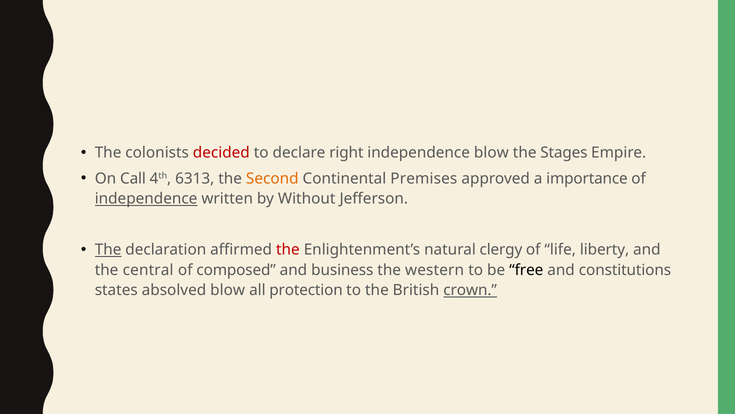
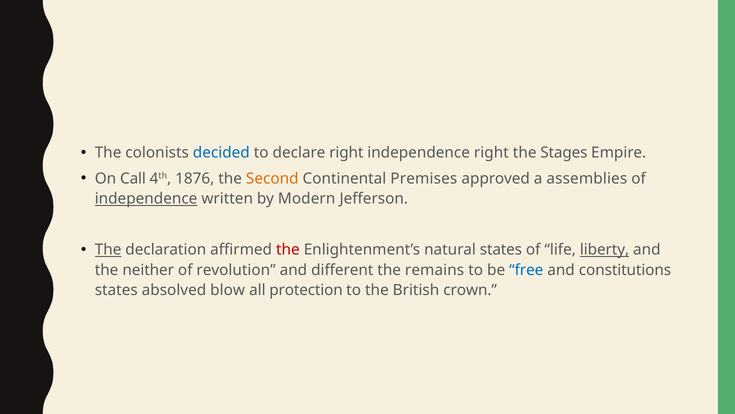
decided colour: red -> blue
independence blow: blow -> right
6313: 6313 -> 1876
importance: importance -> assemblies
Without: Without -> Modern
natural clergy: clergy -> states
liberty underline: none -> present
central: central -> neither
composed: composed -> revolution
business: business -> different
western: western -> remains
free colour: black -> blue
crown underline: present -> none
